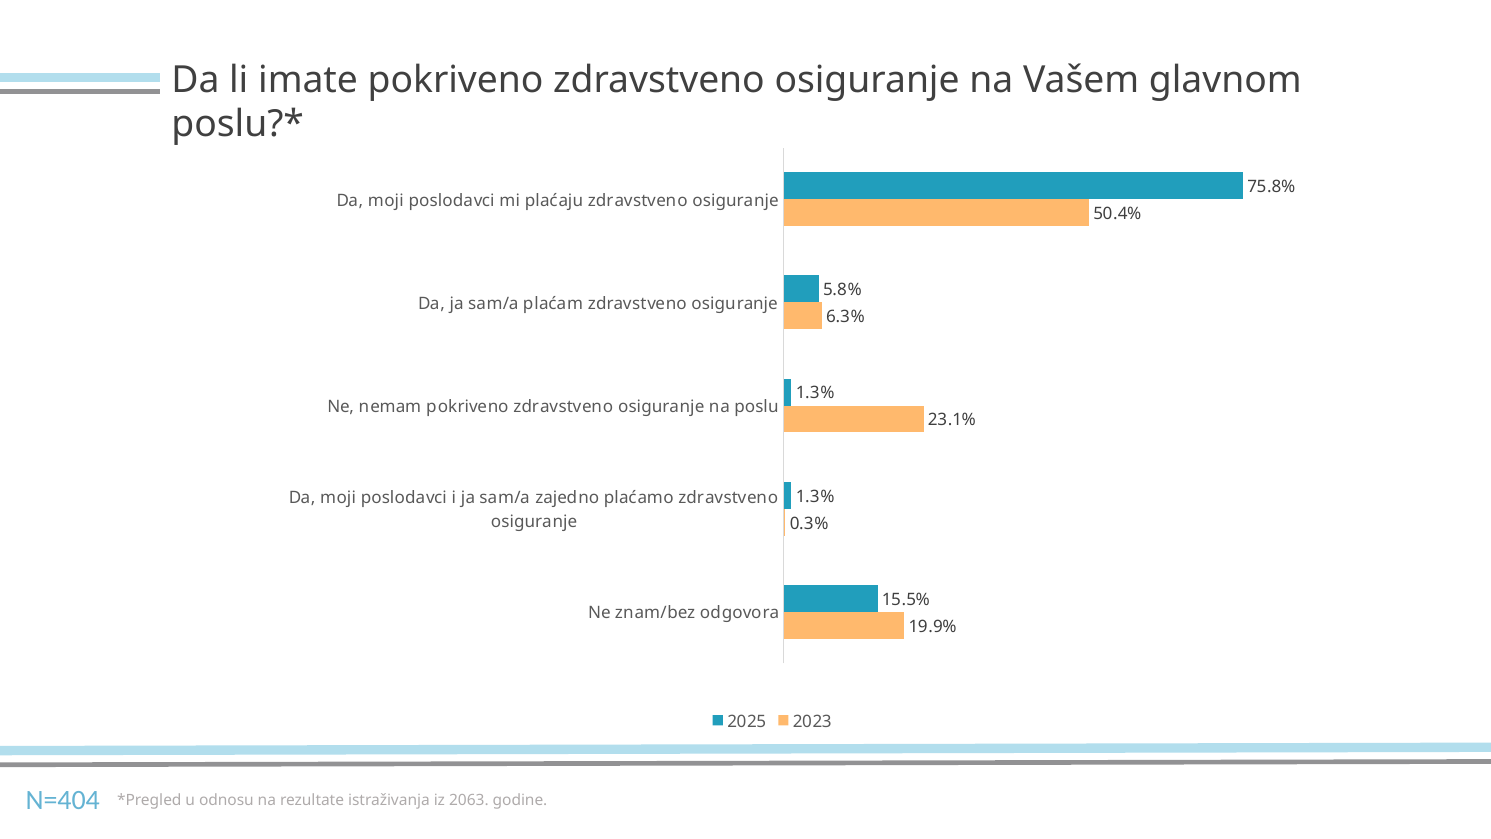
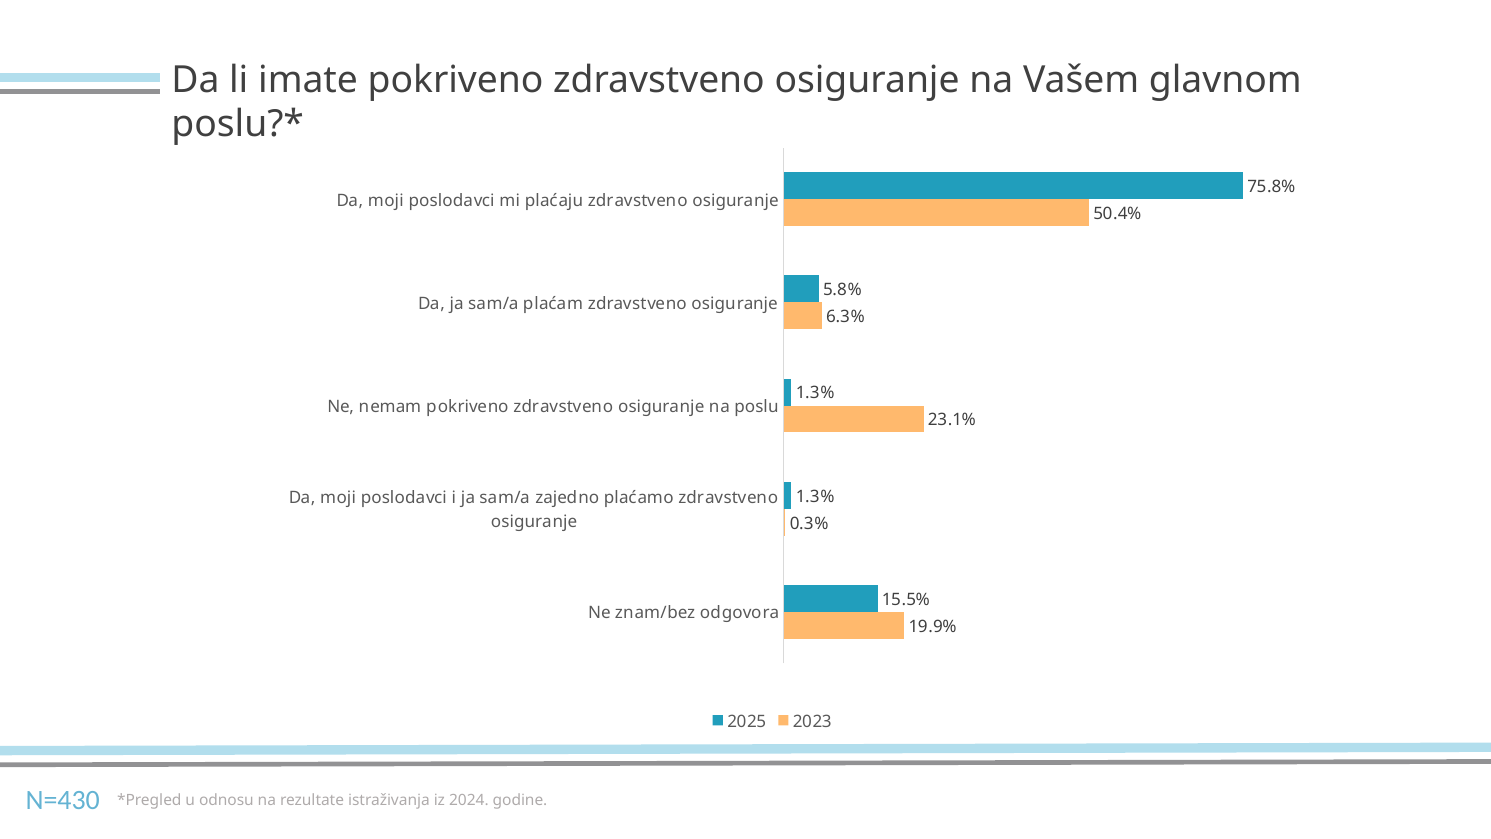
N=404: N=404 -> N=430
2063: 2063 -> 2024
